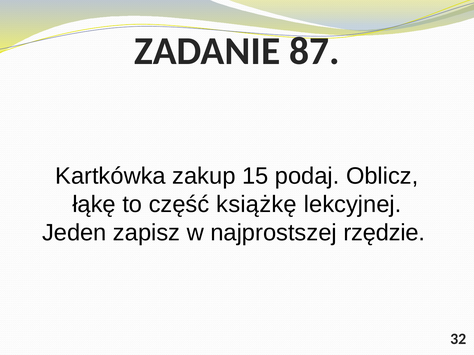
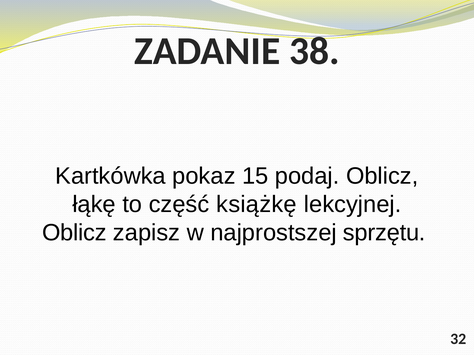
87: 87 -> 38
zakup: zakup -> pokaz
Jeden at (74, 233): Jeden -> Oblicz
rzędzie: rzędzie -> sprzętu
